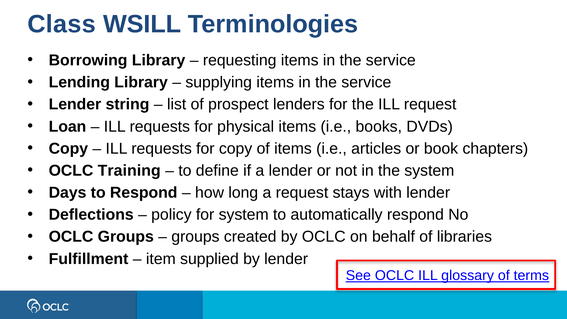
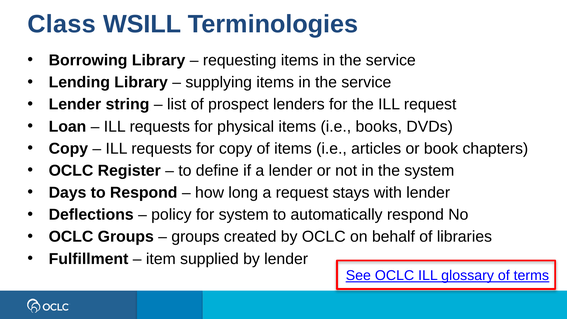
Training: Training -> Register
